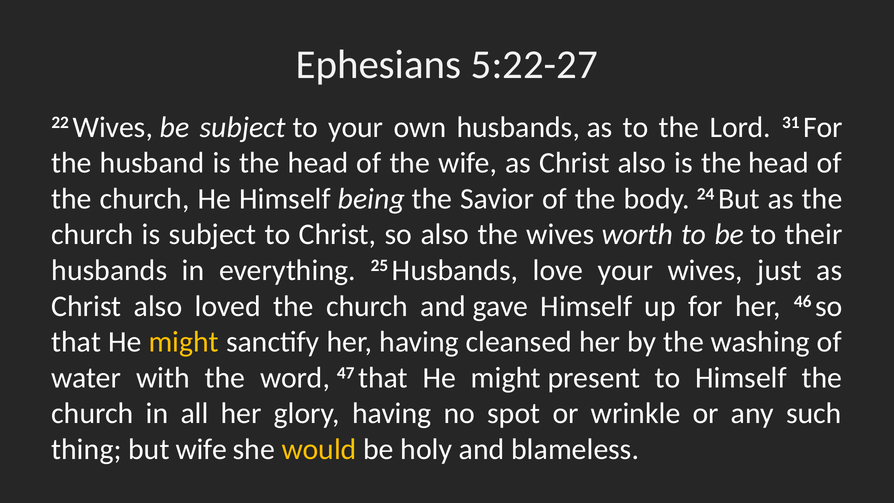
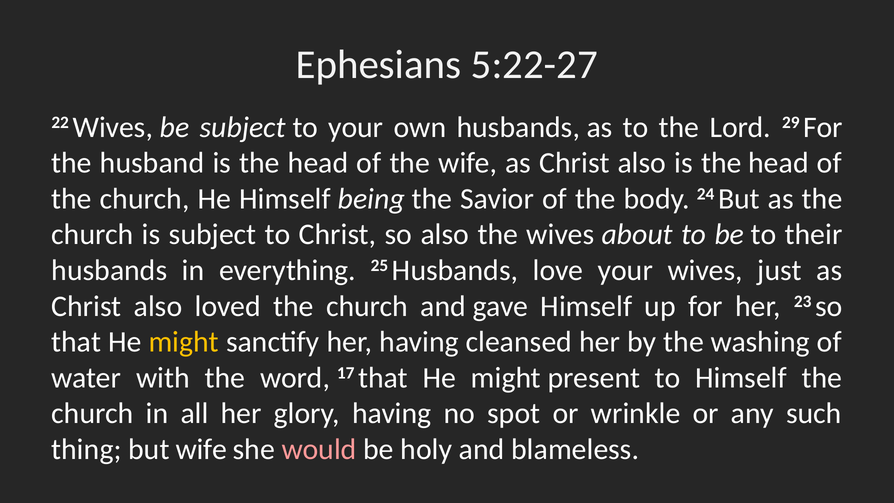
31: 31 -> 29
worth: worth -> about
46: 46 -> 23
47: 47 -> 17
would colour: yellow -> pink
